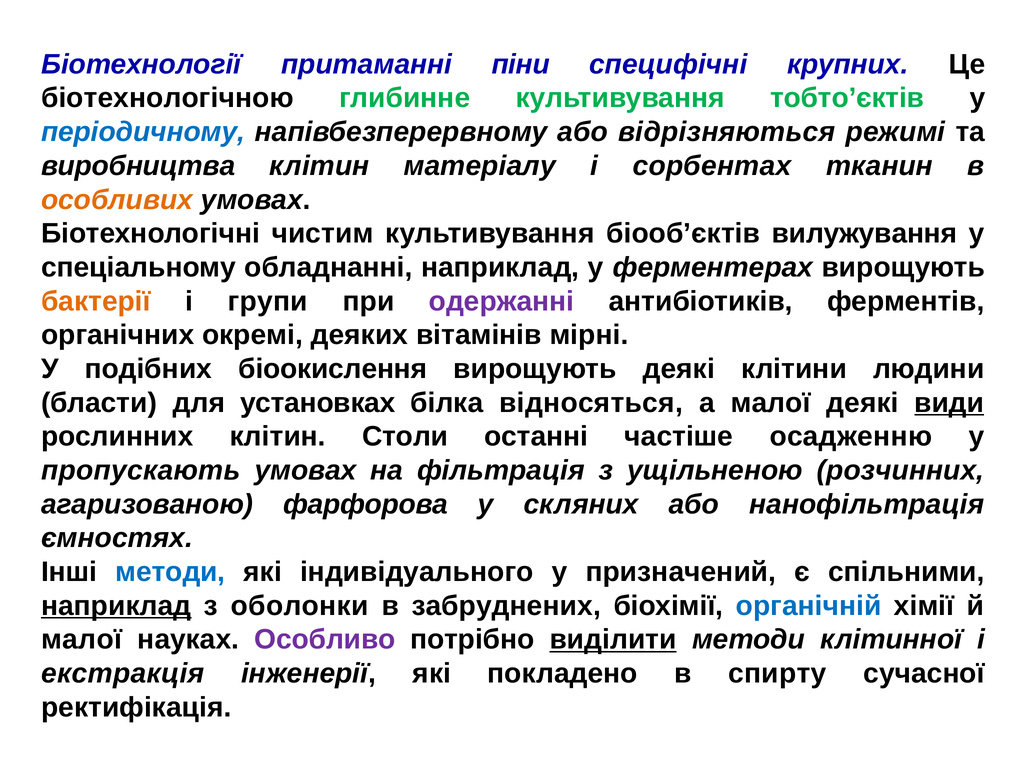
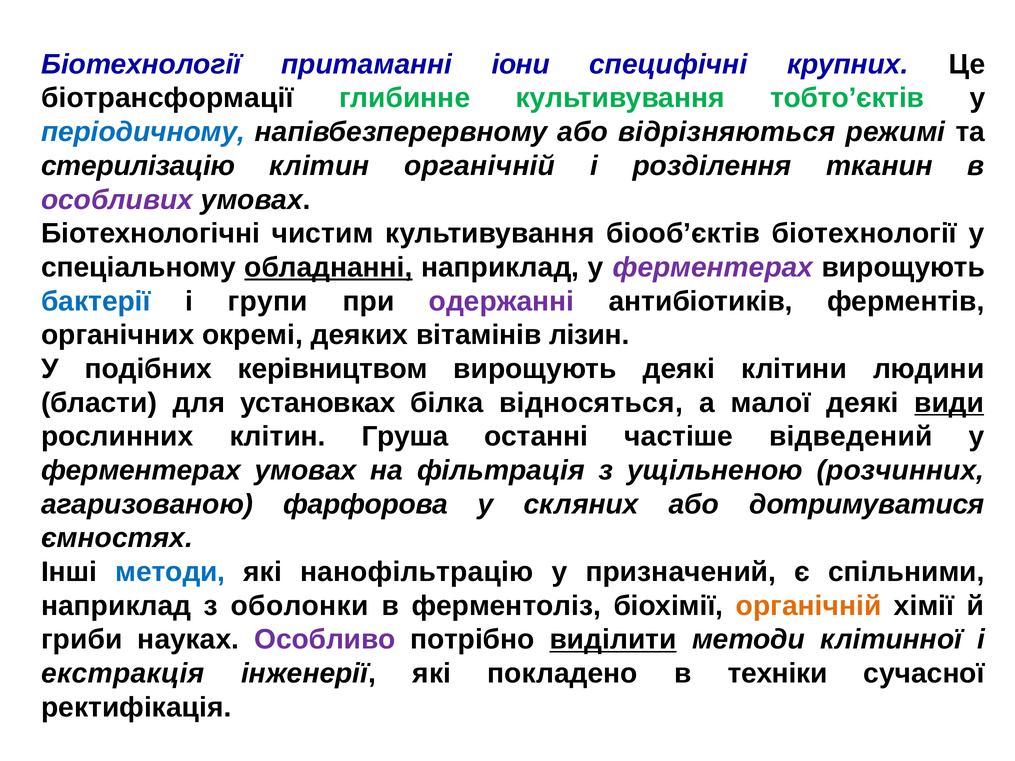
піни: піни -> іони
біотехнологічною: біотехнологічною -> біотрансформації
виробництва: виробництва -> стерилізацію
клітин матеріалу: матеріалу -> органічній
сорбентах: сорбентах -> розділення
особливих colour: orange -> purple
біооб’єктів вилужування: вилужування -> біотехнології
обладнанні underline: none -> present
ферментерах at (713, 267) colour: black -> purple
бактерії colour: orange -> blue
мірні: мірні -> лізин
біоокислення: біоокислення -> керівництвом
Столи: Столи -> Груша
осадженню: осадженню -> відведений
пропускають at (141, 471): пропускають -> ферментерах
нанофільтрація: нанофільтрація -> дотримуватися
індивідуального: індивідуального -> нанофільтрацію
наприклад at (116, 606) underline: present -> none
забруднених: забруднених -> ферментоліз
органічній at (809, 606) colour: blue -> orange
малої at (82, 640): малої -> гриби
спирту: спирту -> техніки
